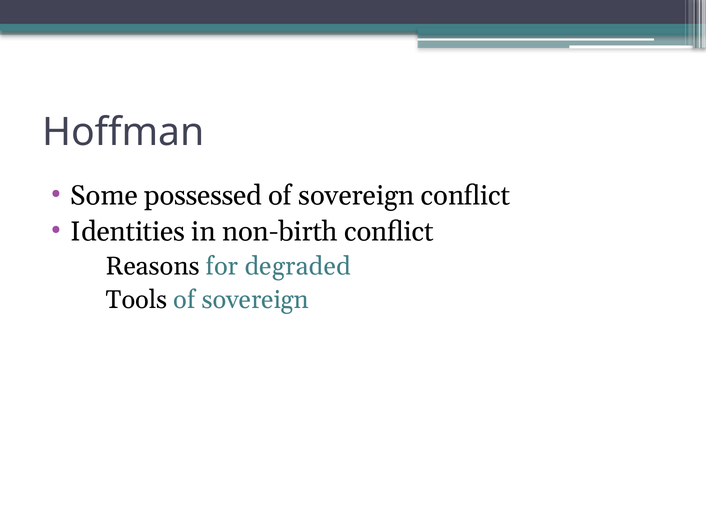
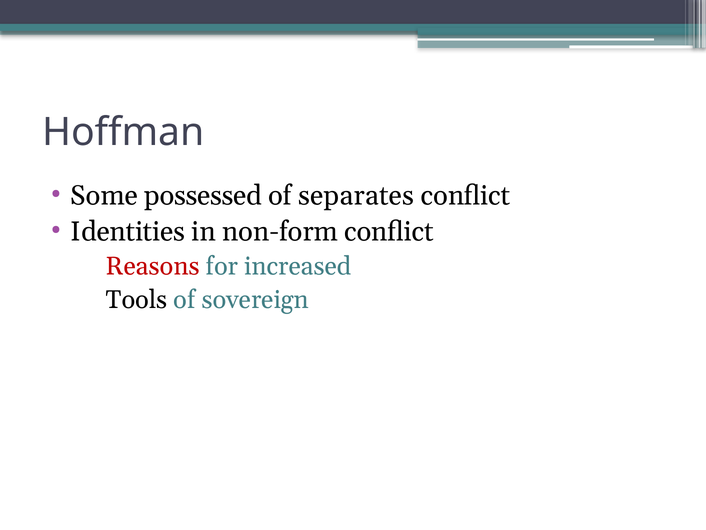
sovereign at (356, 196): sovereign -> separates
non-birth: non-birth -> non-form
Reasons colour: black -> red
degraded: degraded -> increased
